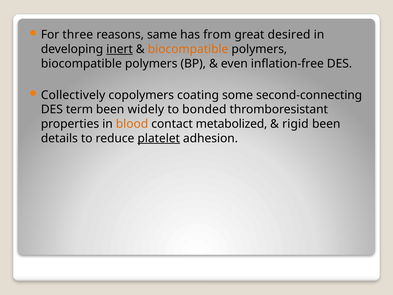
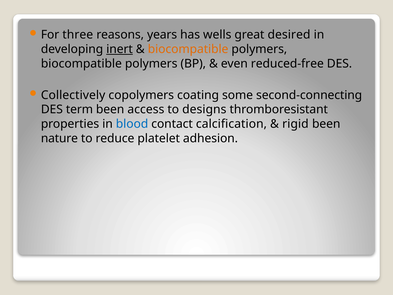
same: same -> years
from: from -> wells
inflation-free: inflation-free -> reduced-free
widely: widely -> access
bonded: bonded -> designs
blood colour: orange -> blue
metabolized: metabolized -> calcification
details: details -> nature
platelet underline: present -> none
